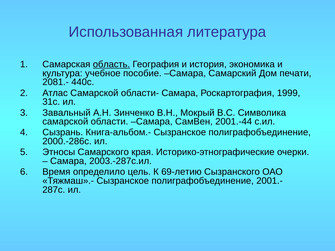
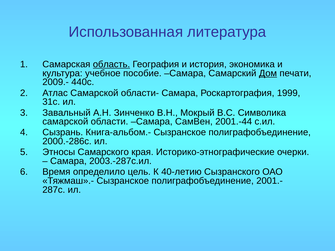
Дом underline: none -> present
2081.-: 2081.- -> 2009.-
69-летию: 69-летию -> 40-летию
